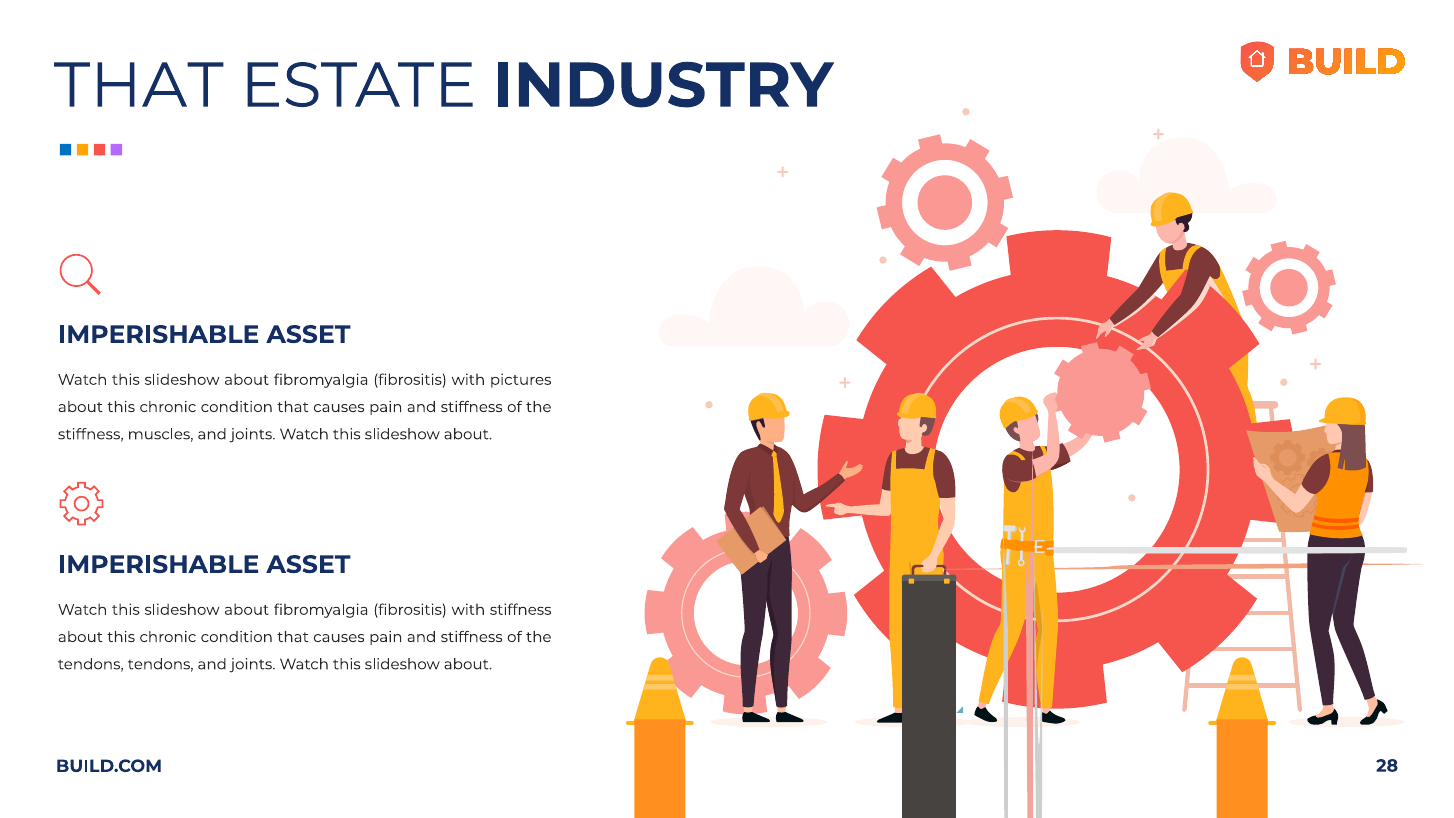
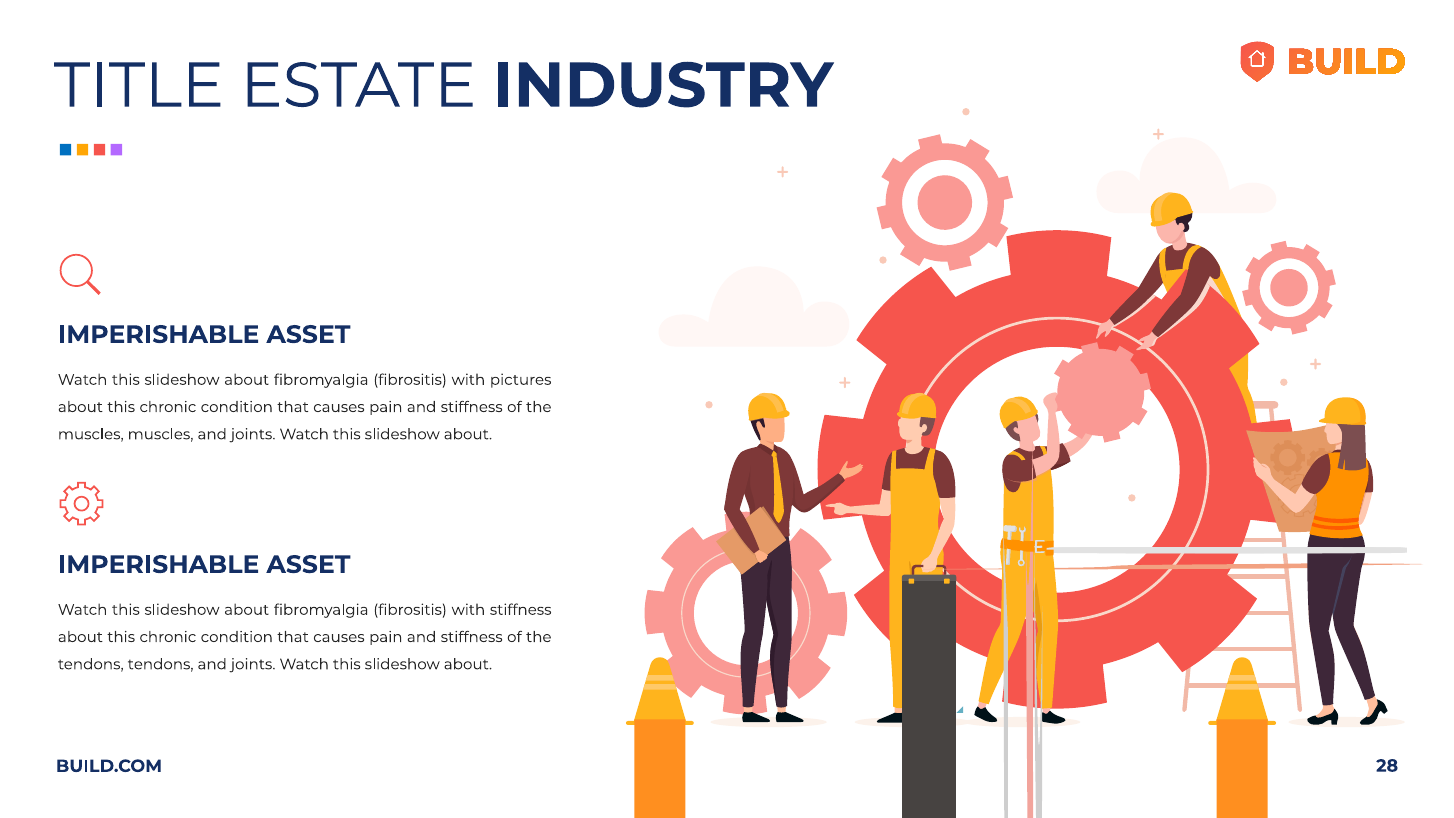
THAT at (139, 86): THAT -> TITLE
stiffness at (91, 434): stiffness -> muscles
